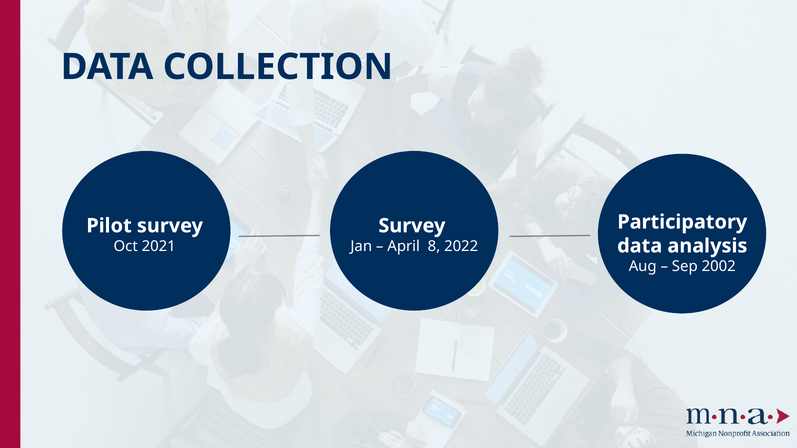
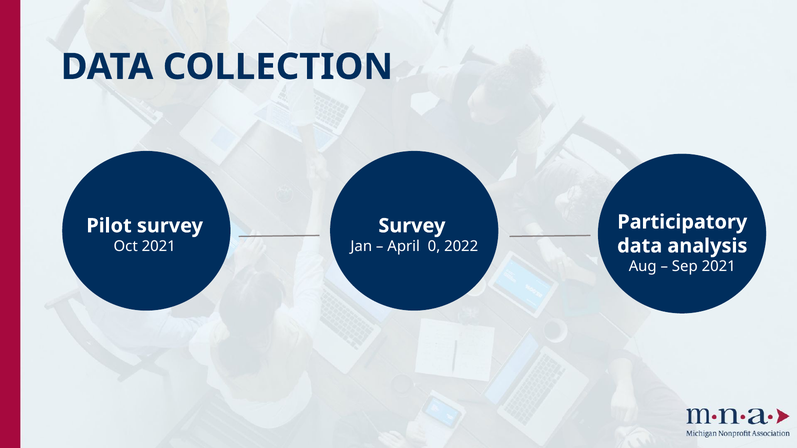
8: 8 -> 0
Sep 2002: 2002 -> 2021
